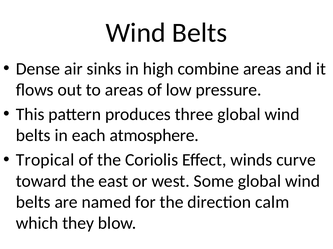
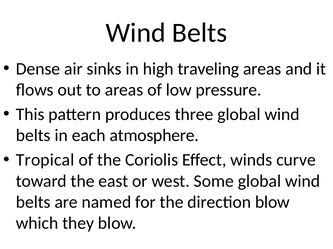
combine: combine -> traveling
direction calm: calm -> blow
